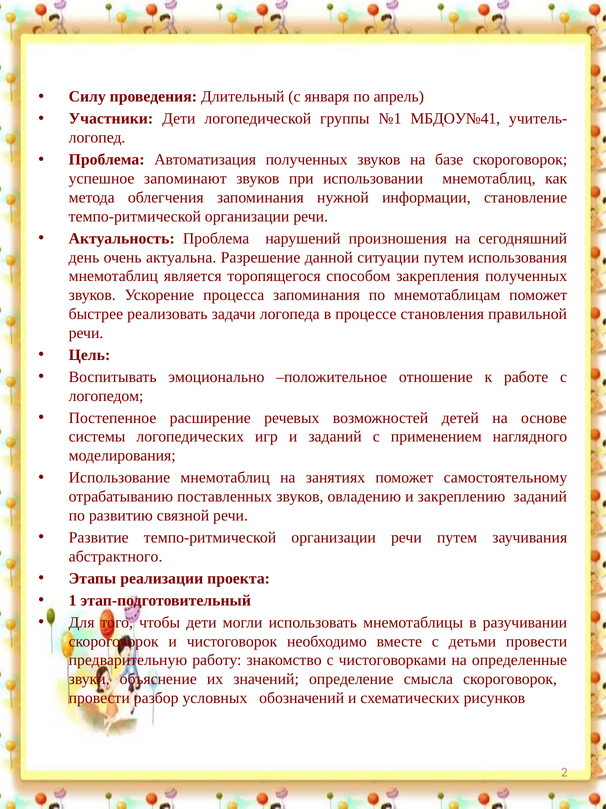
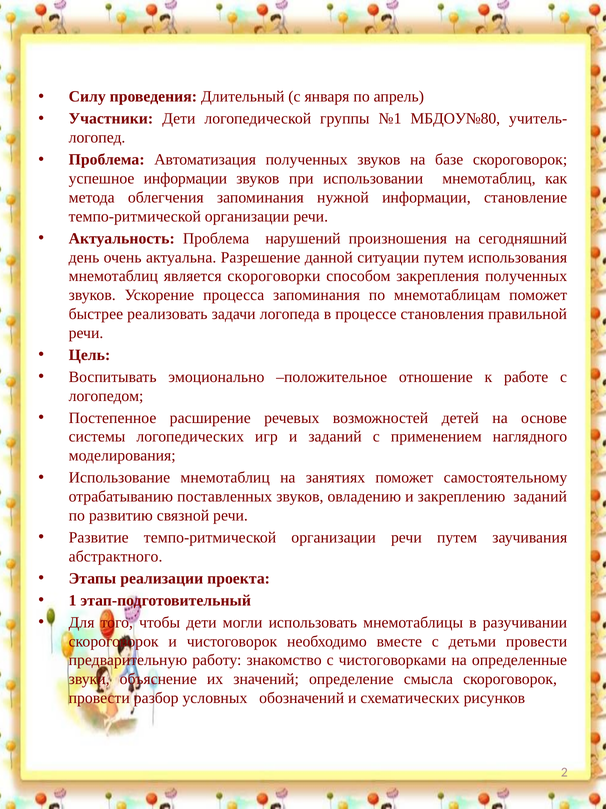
МБДОУ№41: МБДОУ№41 -> МБДОУ№80
успешное запоминают: запоминают -> информации
торопящегося: торопящегося -> скороговорки
